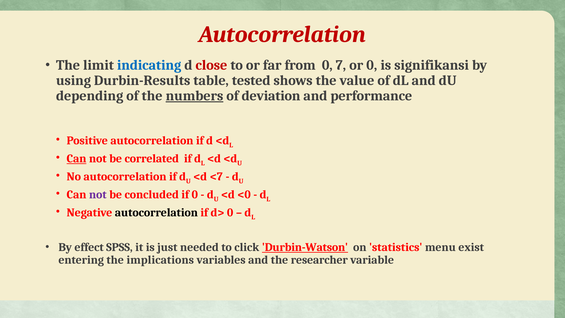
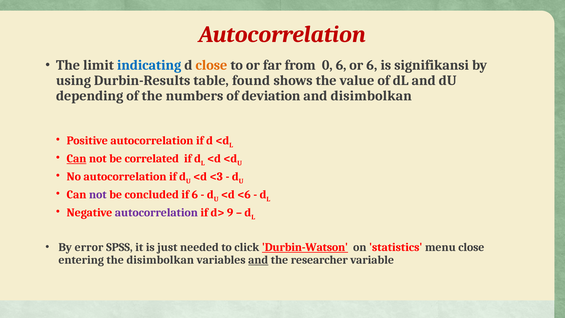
close at (211, 65) colour: red -> orange
0 7: 7 -> 6
or 0: 0 -> 6
tested: tested -> found
numbers underline: present -> none
and performance: performance -> disimbolkan
<7: <7 -> <3
if 0: 0 -> 6
<0: <0 -> <6
autocorrelation at (156, 212) colour: black -> purple
d> 0: 0 -> 9
effect: effect -> error
menu exist: exist -> close
the implications: implications -> disimbolkan
and at (258, 260) underline: none -> present
